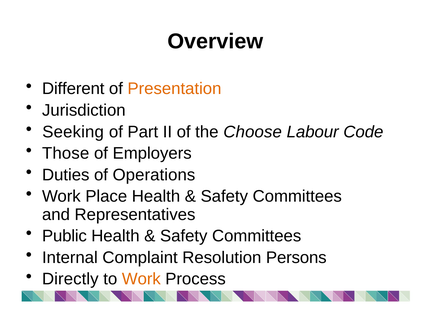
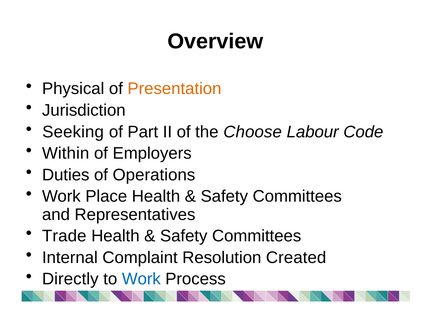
Different: Different -> Physical
Those: Those -> Within
Public: Public -> Trade
Persons: Persons -> Created
Work at (141, 279) colour: orange -> blue
